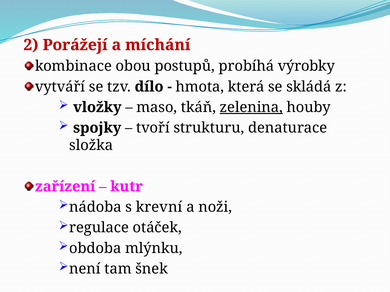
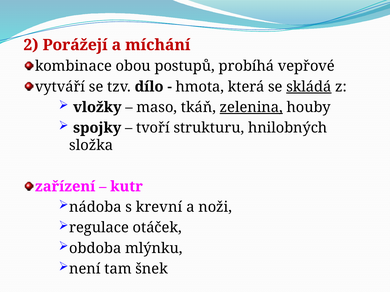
výrobky: výrobky -> vepřové
skládá underline: none -> present
denaturace: denaturace -> hnilobných
